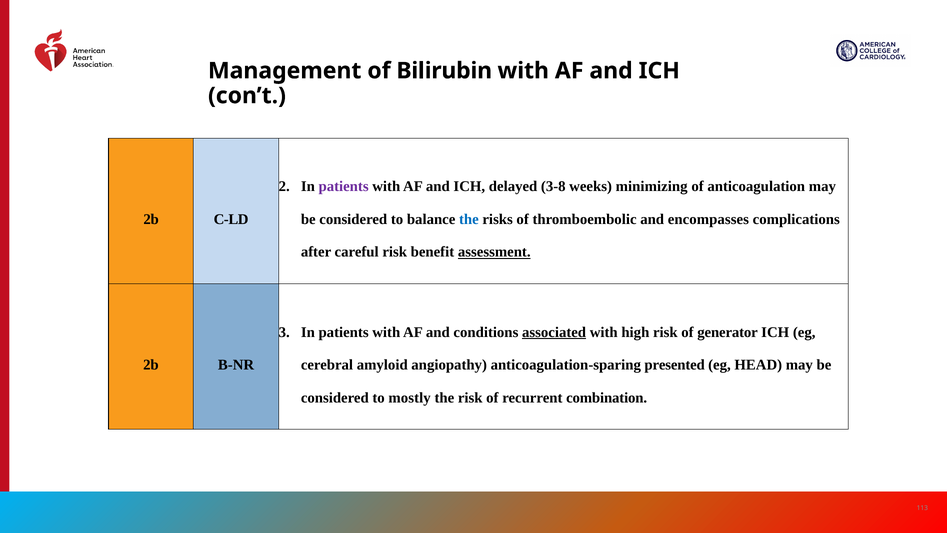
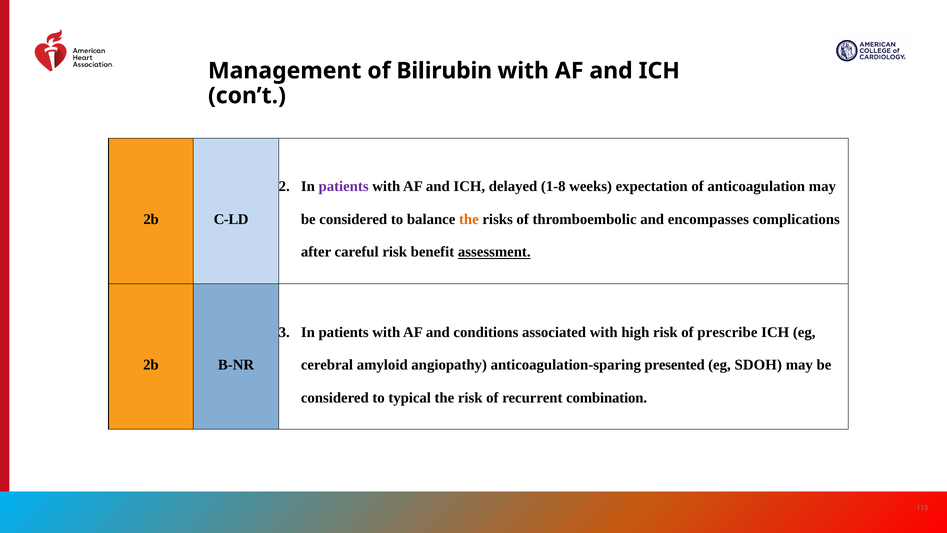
3-8: 3-8 -> 1-8
minimizing: minimizing -> expectation
the at (469, 219) colour: blue -> orange
associated underline: present -> none
generator: generator -> prescribe
HEAD: HEAD -> SDOH
mostly: mostly -> typical
